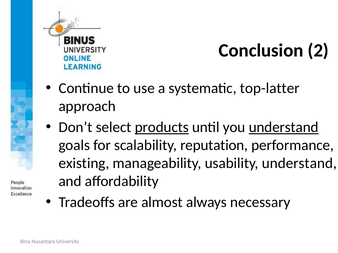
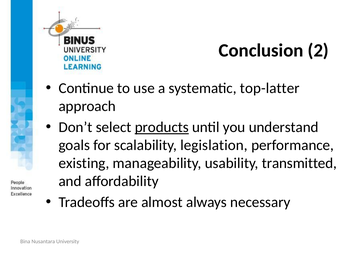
understand at (284, 128) underline: present -> none
reputation: reputation -> legislation
usability understand: understand -> transmitted
